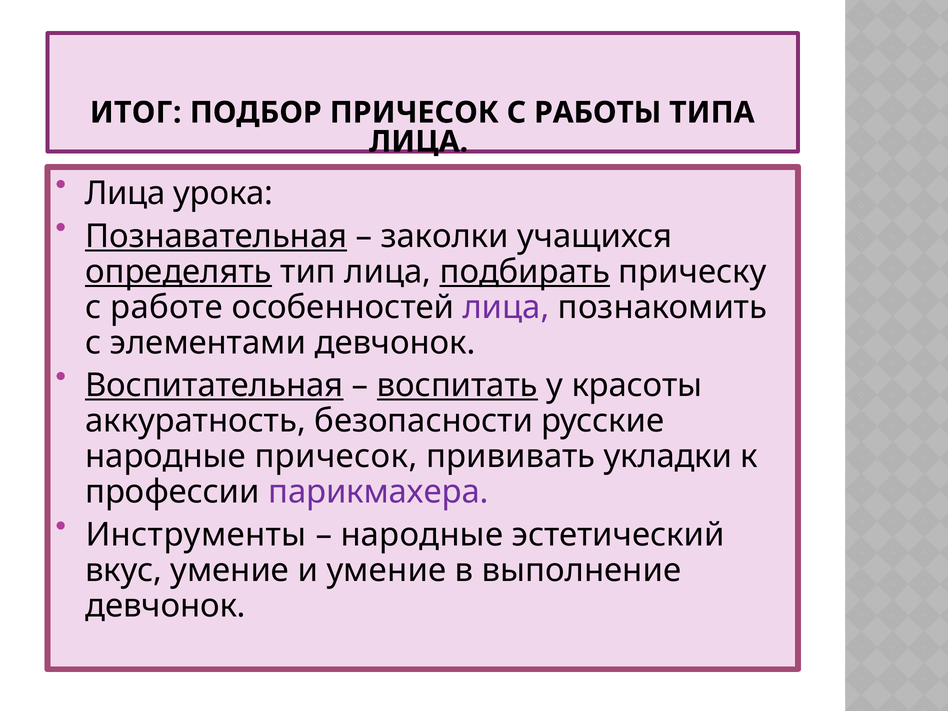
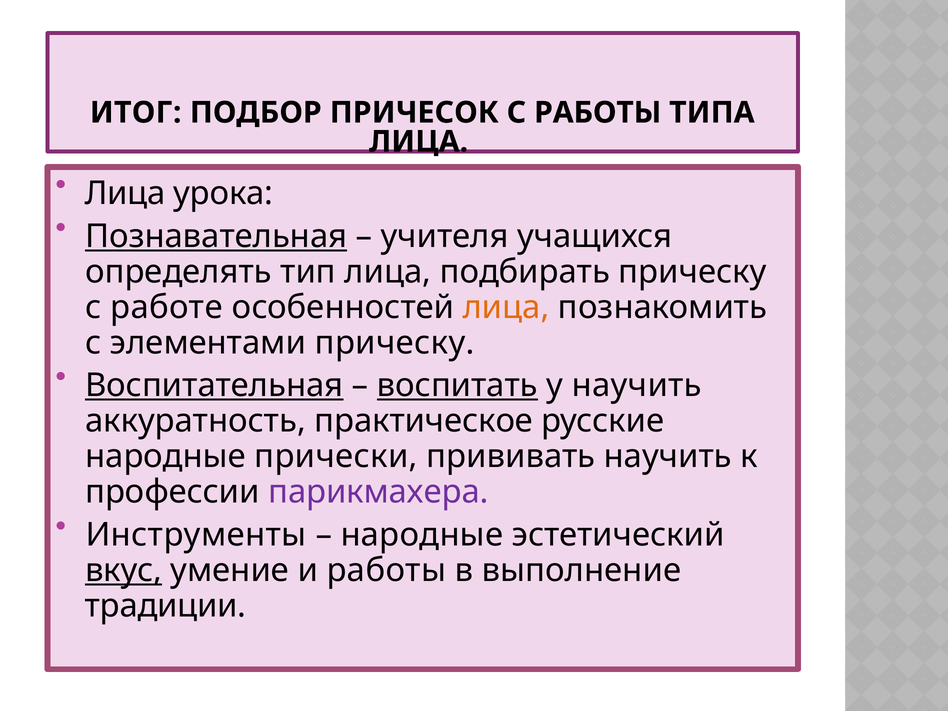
заколки: заколки -> учителя
определять underline: present -> none
подбирать underline: present -> none
лица at (506, 307) colour: purple -> orange
элементами девчонок: девчонок -> прическу
у красоты: красоты -> научить
безопасности: безопасности -> практическое
народные причесок: причесок -> прически
прививать укладки: укладки -> научить
вкус underline: none -> present
и умение: умение -> работы
девчонок at (165, 606): девчонок -> традиции
